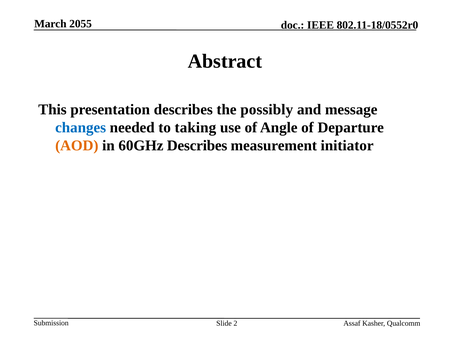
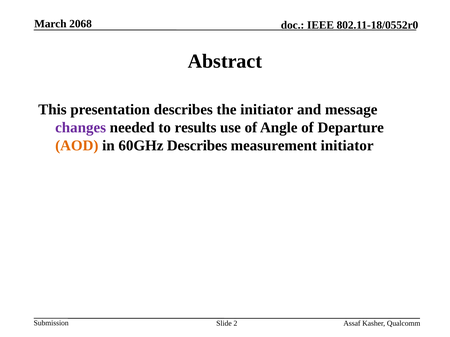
2055: 2055 -> 2068
the possibly: possibly -> initiator
changes colour: blue -> purple
taking: taking -> results
